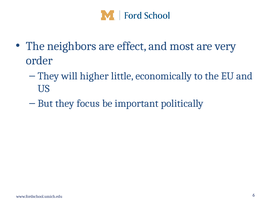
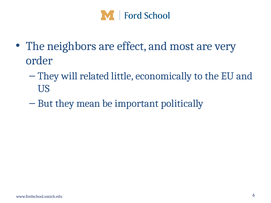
higher: higher -> related
focus: focus -> mean
